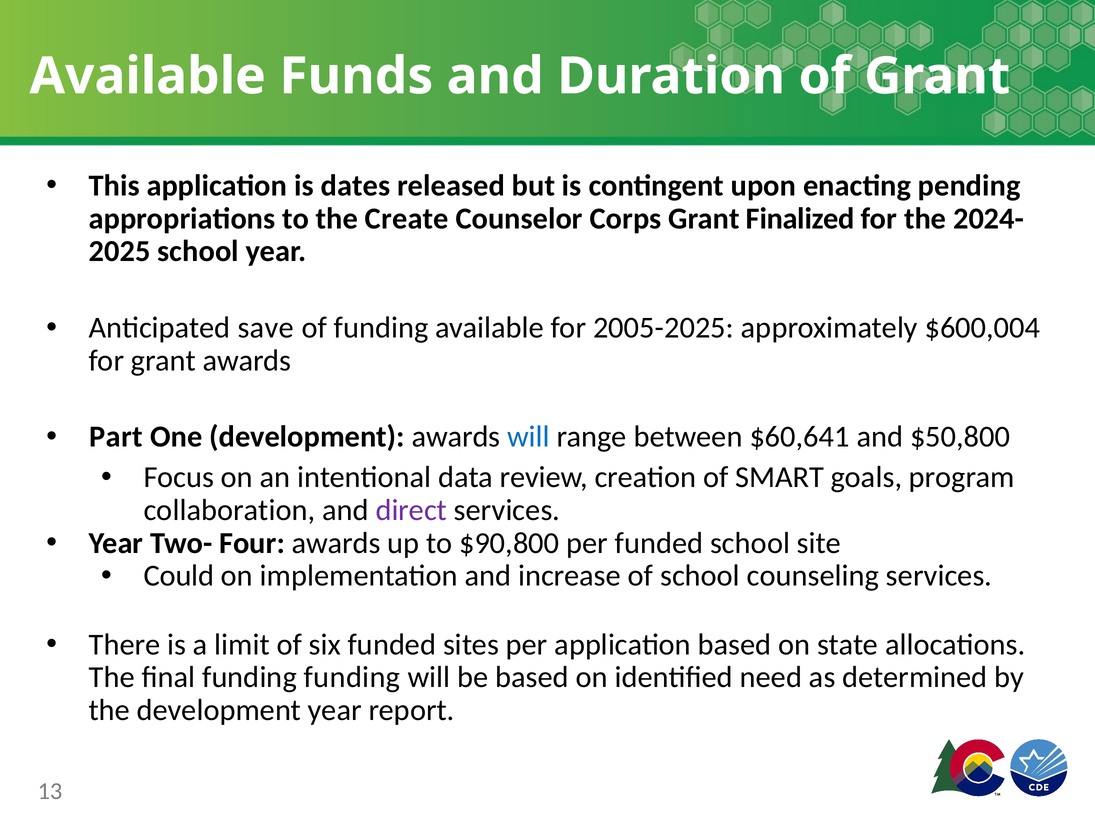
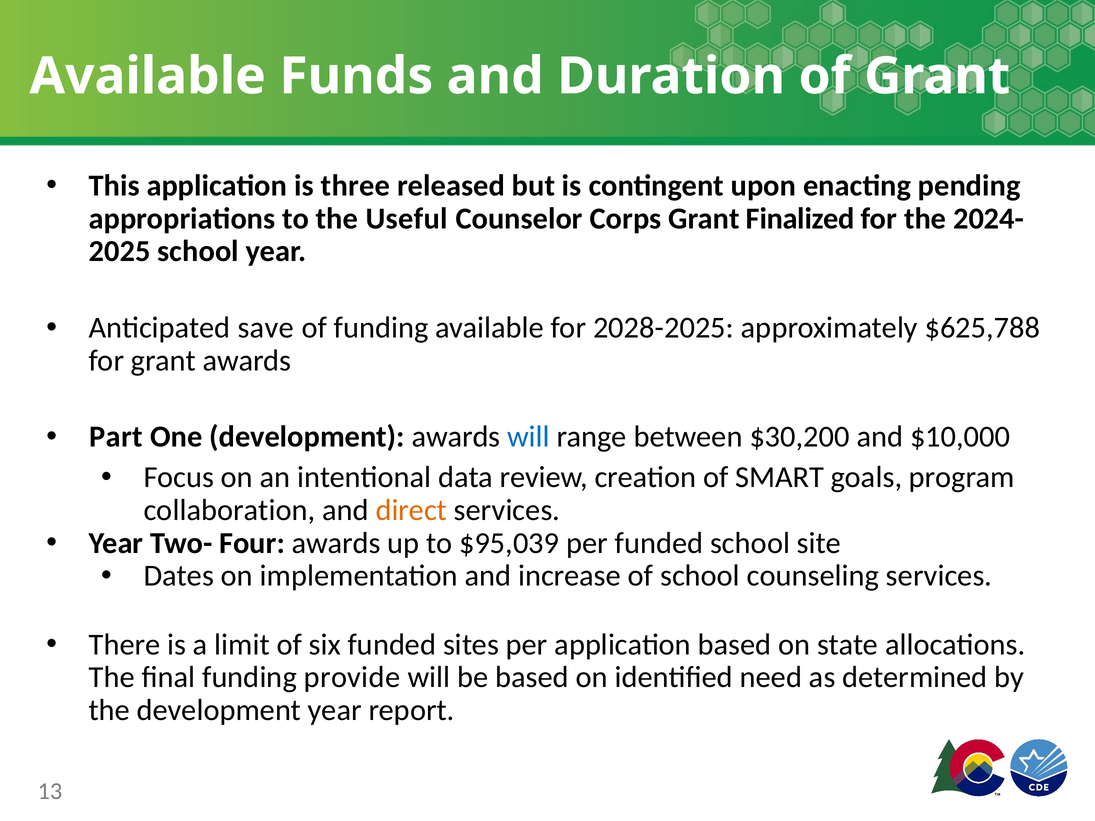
dates: dates -> three
Create: Create -> Useful
2005-2025: 2005-2025 -> 2028-2025
$600,004: $600,004 -> $625,788
$60,641: $60,641 -> $30,200
$50,800: $50,800 -> $10,000
direct colour: purple -> orange
$90,800: $90,800 -> $95,039
Could: Could -> Dates
funding funding: funding -> provide
